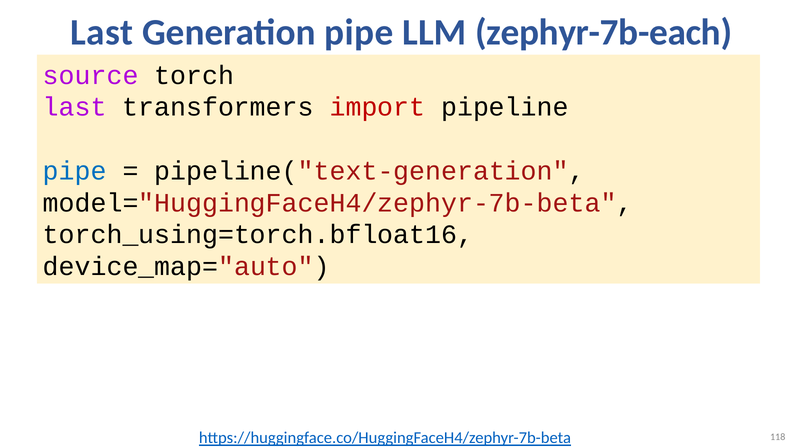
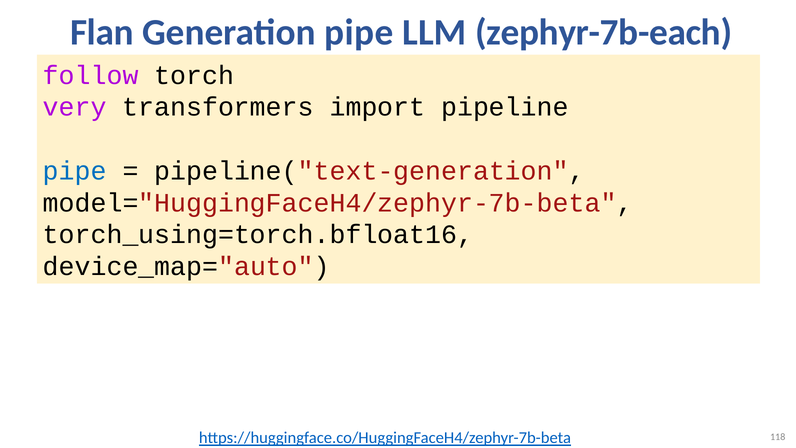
Last at (102, 33): Last -> Flan
source: source -> follow
last at (75, 107): last -> very
import colour: red -> black
